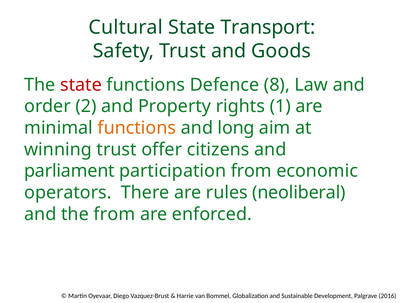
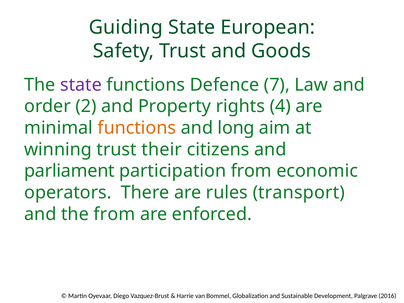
Cultural: Cultural -> Guiding
Transport: Transport -> European
state at (81, 85) colour: red -> purple
8: 8 -> 7
1: 1 -> 4
offer: offer -> their
neoliberal: neoliberal -> transport
